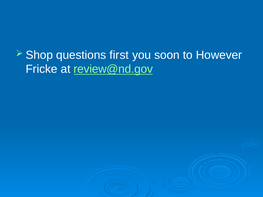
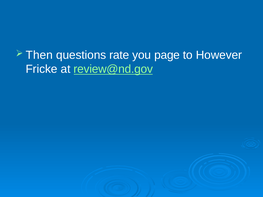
Shop: Shop -> Then
first: first -> rate
soon: soon -> page
